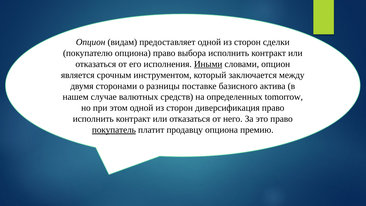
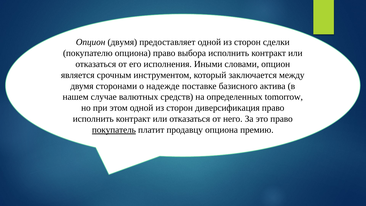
Опцион видам: видам -> двумя
Иными underline: present -> none
разницы: разницы -> надежде
